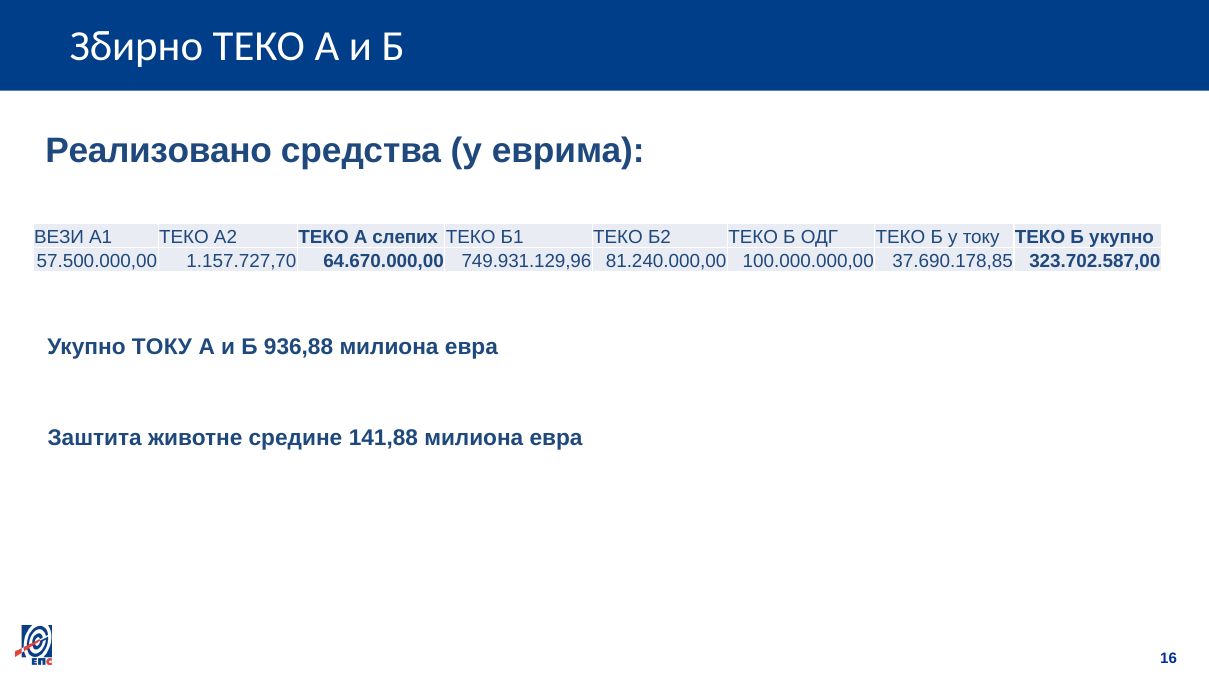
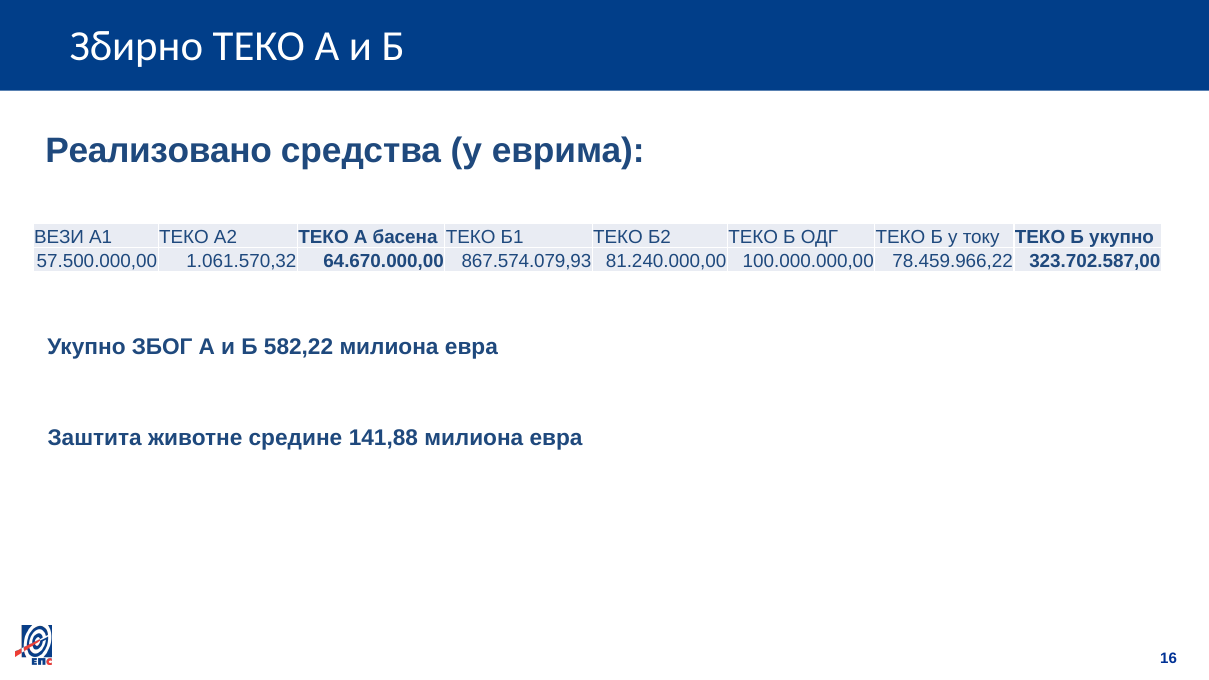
слепих: слепих -> басена
1.157.727,70: 1.157.727,70 -> 1.061.570,32
749.931.129,96: 749.931.129,96 -> 867.574.079,93
37.690.178,85: 37.690.178,85 -> 78.459.966,22
Укупно ТОКУ: ТОКУ -> ЗБОГ
936,88: 936,88 -> 582,22
